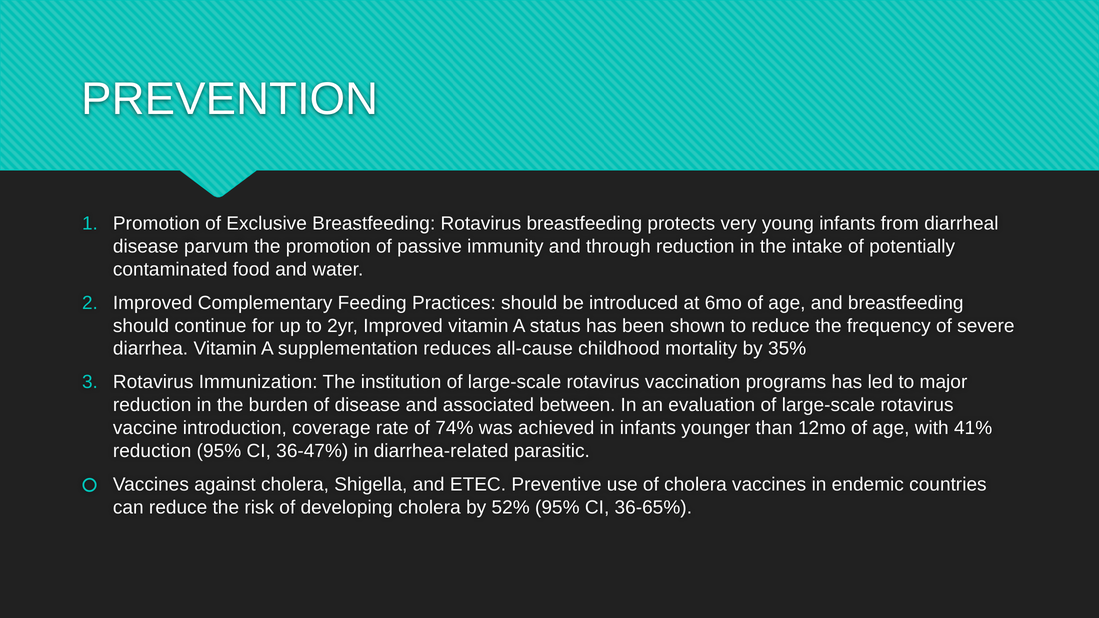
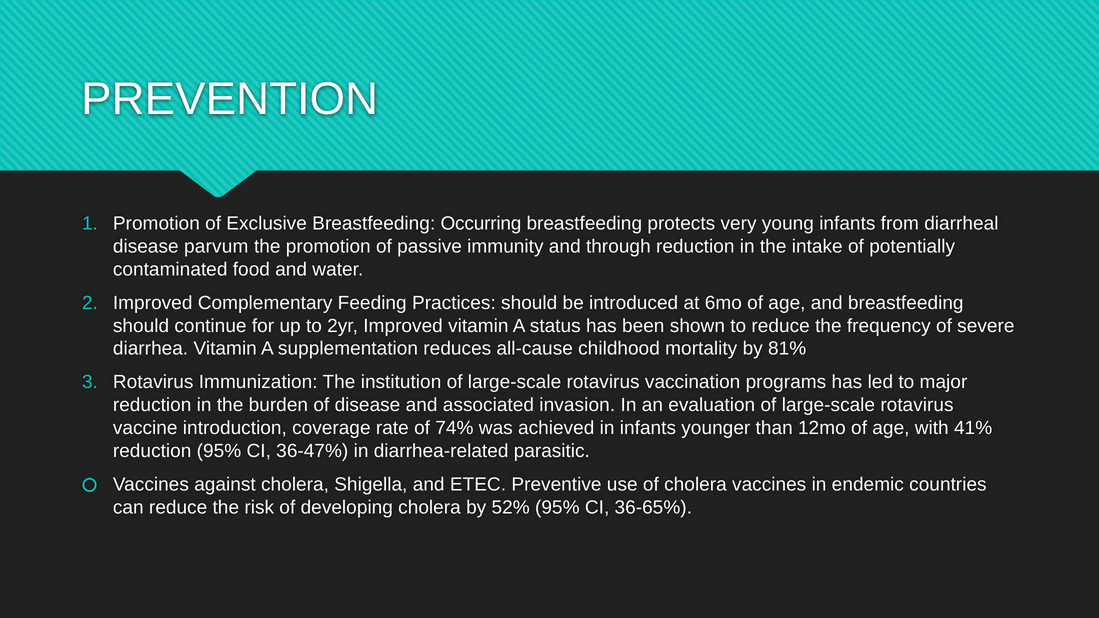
Breastfeeding Rotavirus: Rotavirus -> Occurring
35%: 35% -> 81%
between: between -> invasion
